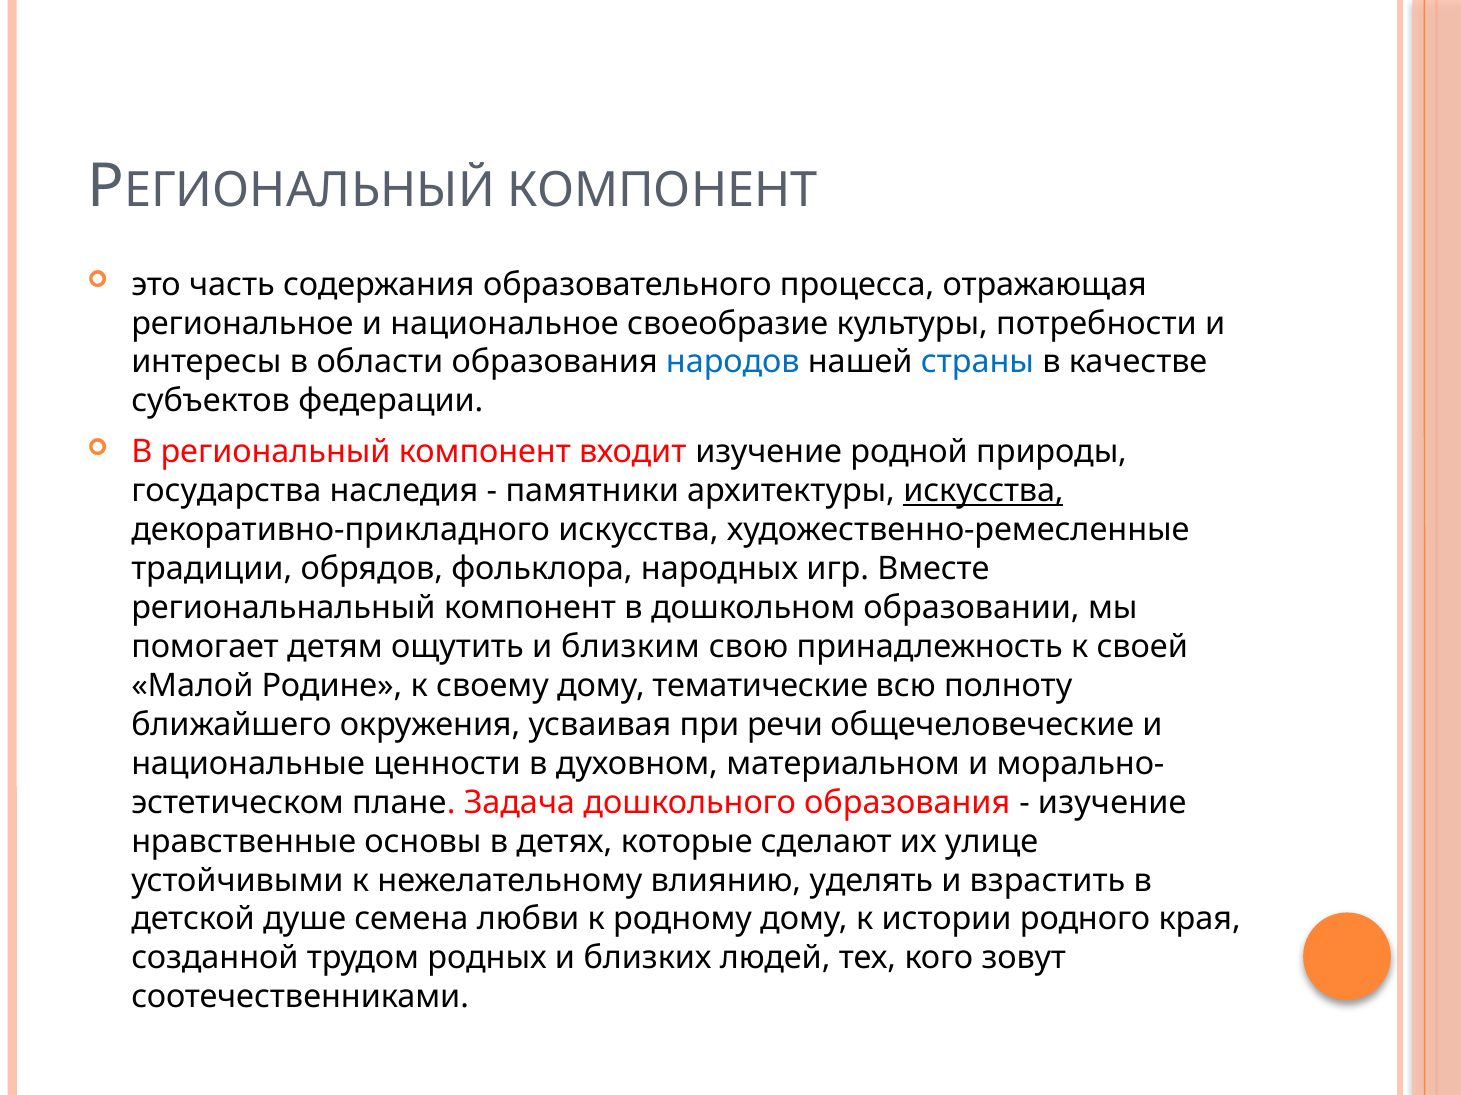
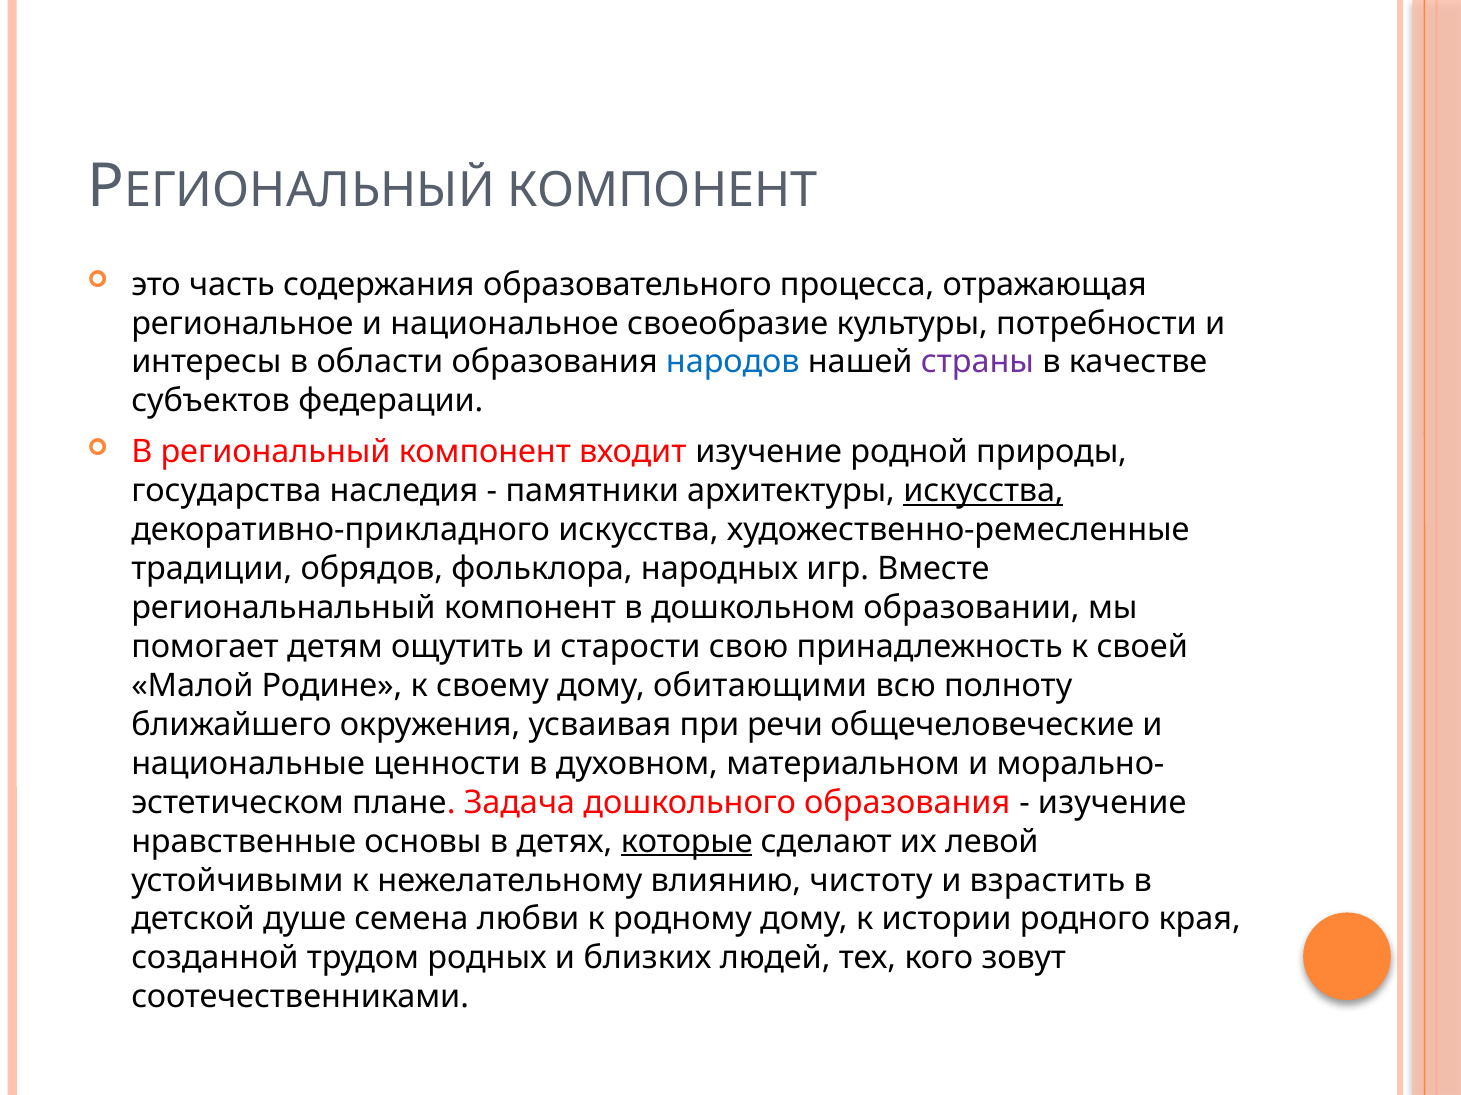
страны colour: blue -> purple
близким: близким -> старости
тематические: тематические -> обитающими
которые underline: none -> present
улице: улице -> левой
уделять: уделять -> чистоту
